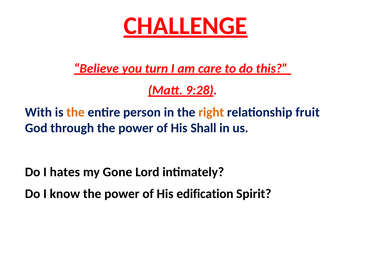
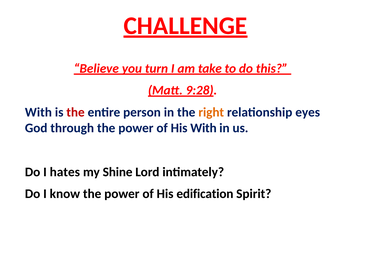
care: care -> take
the at (76, 112) colour: orange -> red
fruit: fruit -> eyes
His Shall: Shall -> With
Gone: Gone -> Shine
